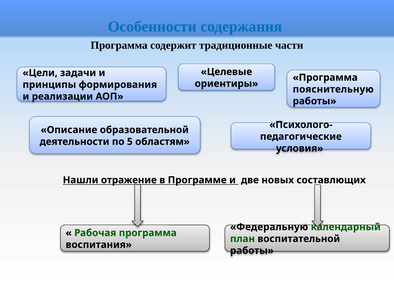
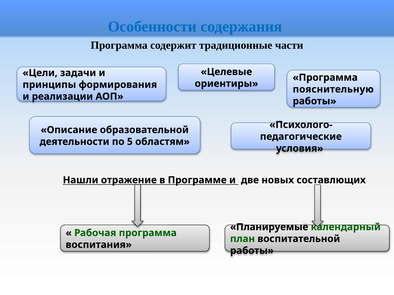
Федеральную: Федеральную -> Планируемые
